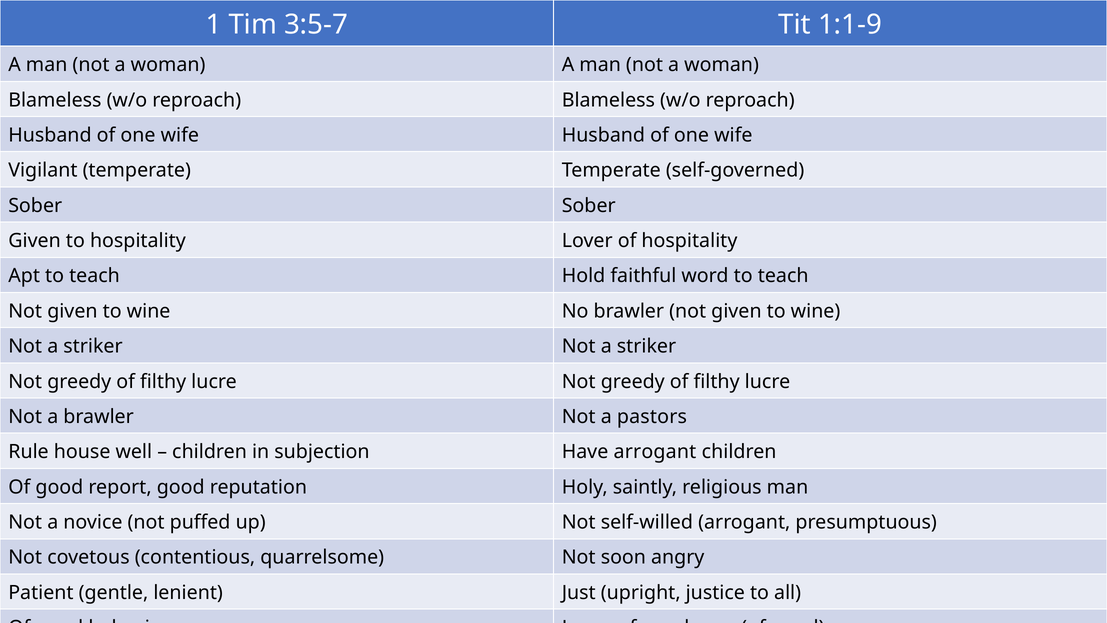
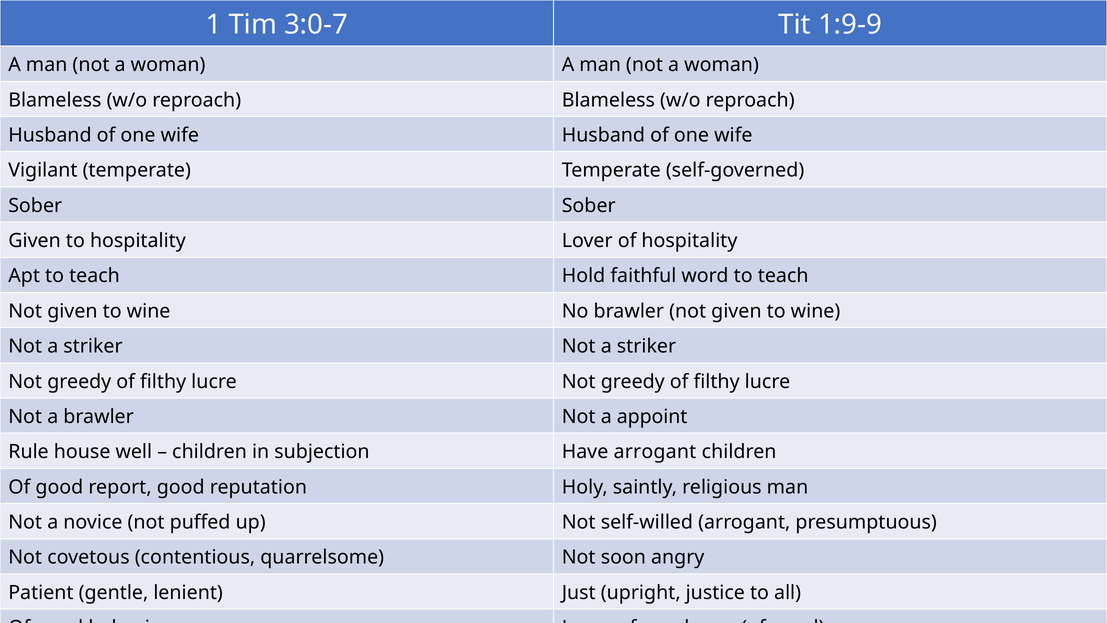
3:5-7: 3:5-7 -> 3:0-7
1:1-9: 1:1-9 -> 1:9-9
pastors: pastors -> appoint
